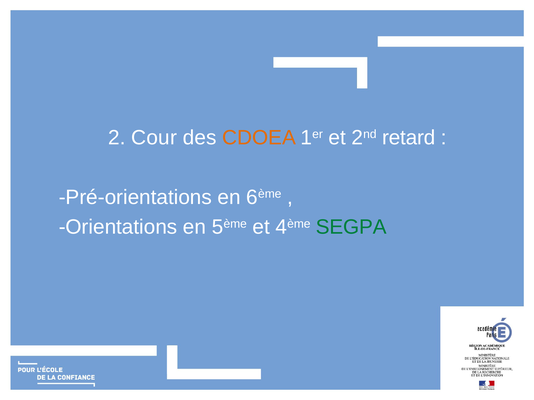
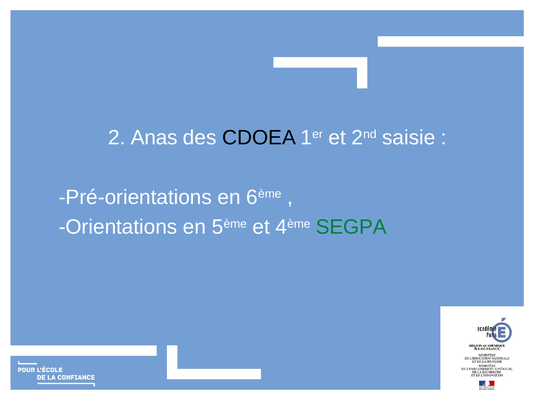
Cour: Cour -> Anas
CDOEA colour: orange -> black
retard: retard -> saisie
